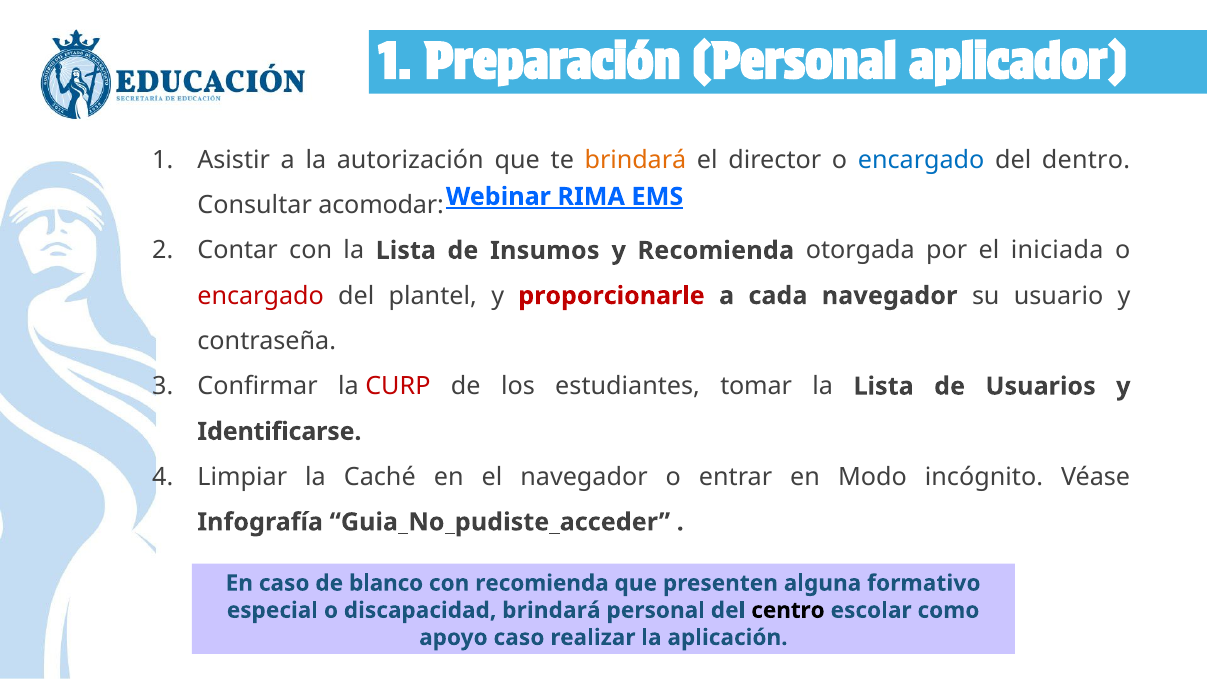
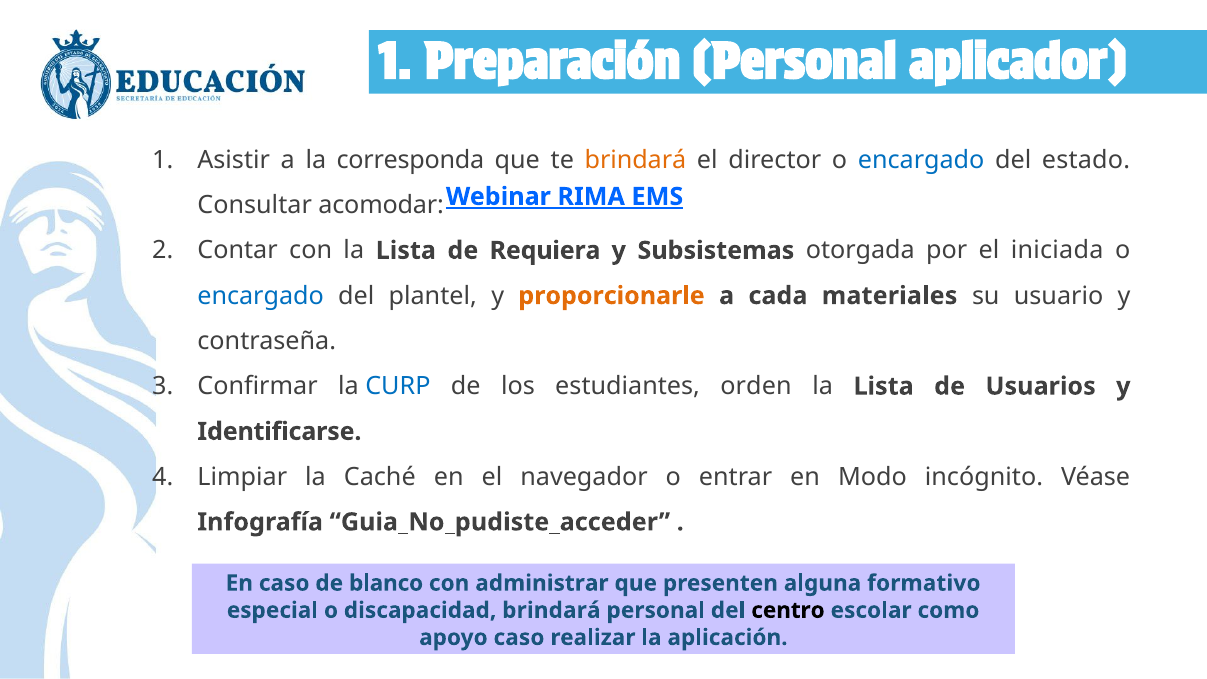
autorización: autorización -> corresponda
dentro: dentro -> estado
Insumos: Insumos -> Requiera
y Recomienda: Recomienda -> Subsistemas
encargado at (261, 296) colour: red -> blue
proporcionarle colour: red -> orange
cada navegador: navegador -> materiales
CURP colour: red -> blue
tomar: tomar -> orden
con recomienda: recomienda -> administrar
